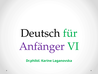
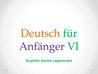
Deutsch colour: black -> orange
